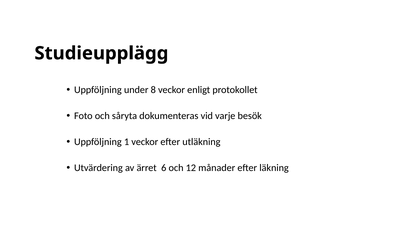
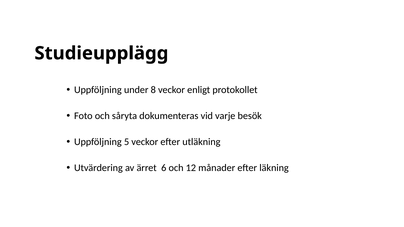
1: 1 -> 5
